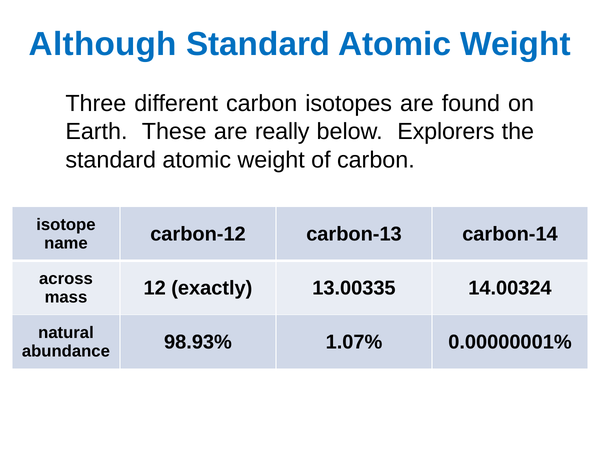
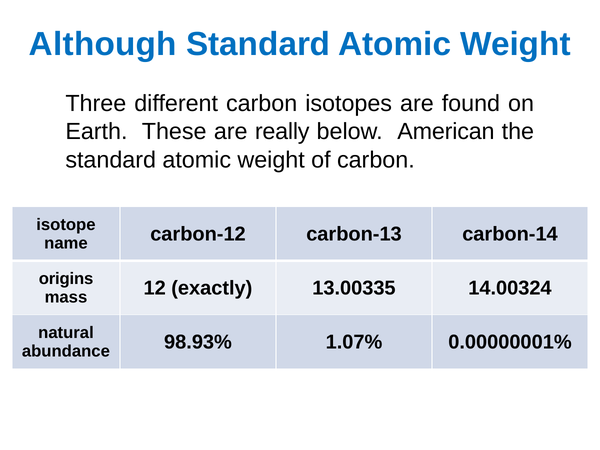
Explorers: Explorers -> American
across: across -> origins
